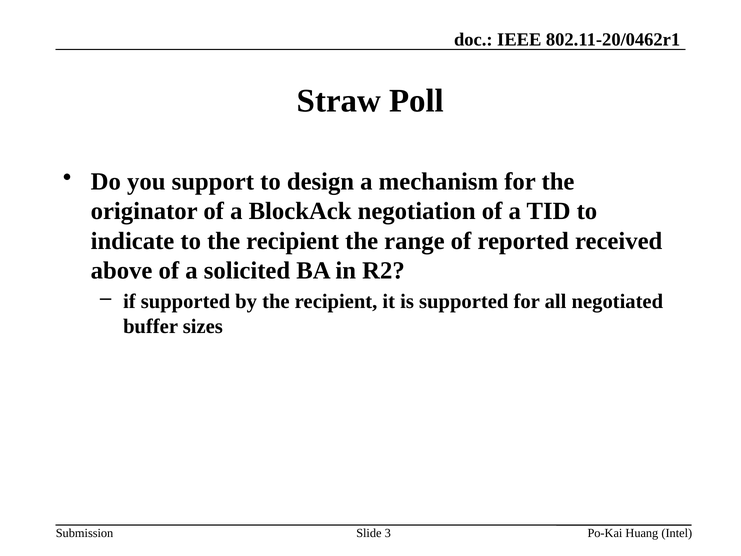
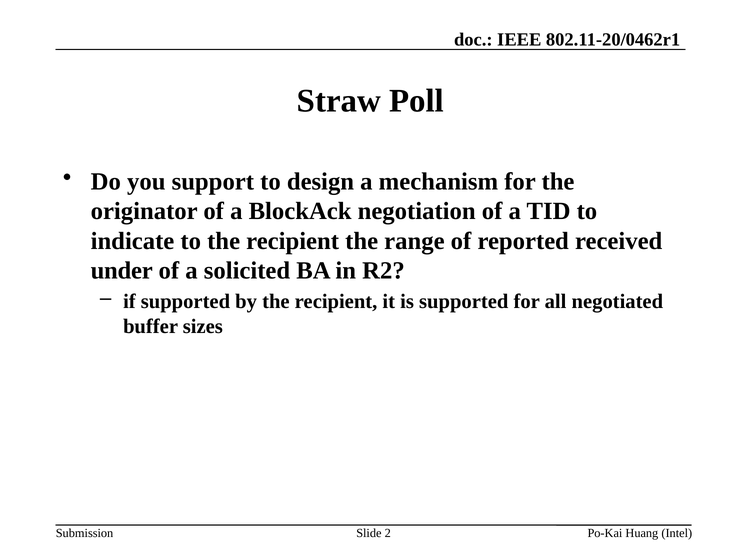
above: above -> under
3: 3 -> 2
